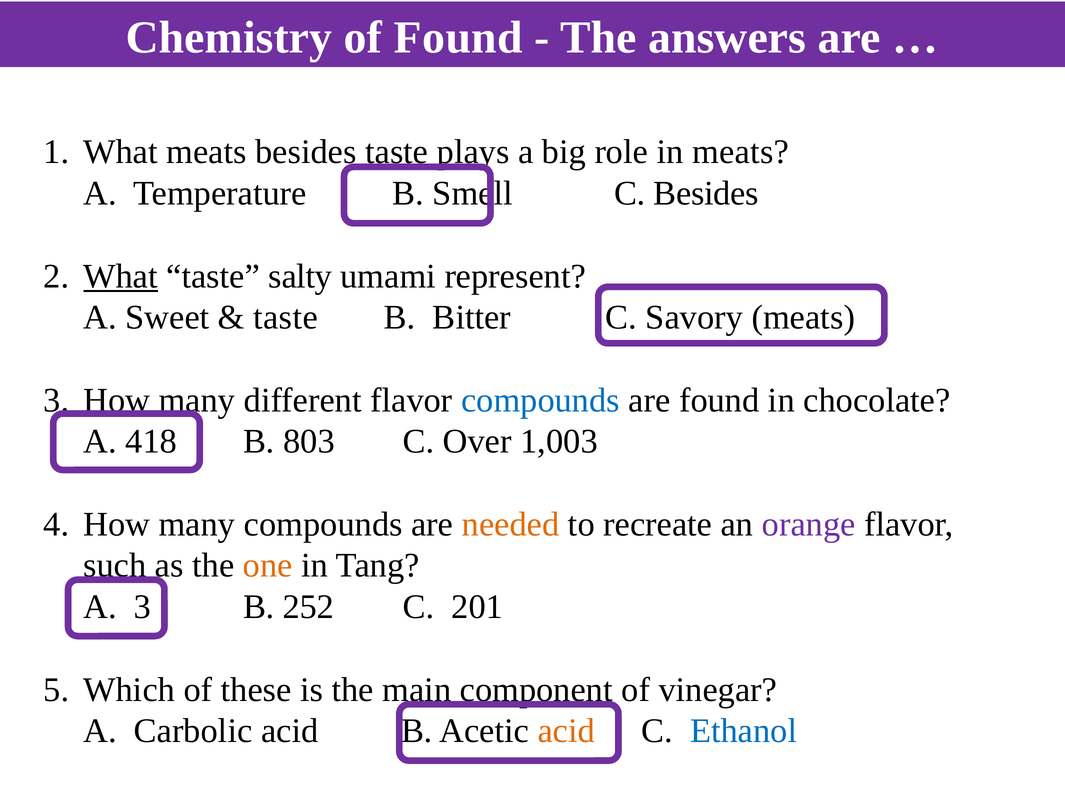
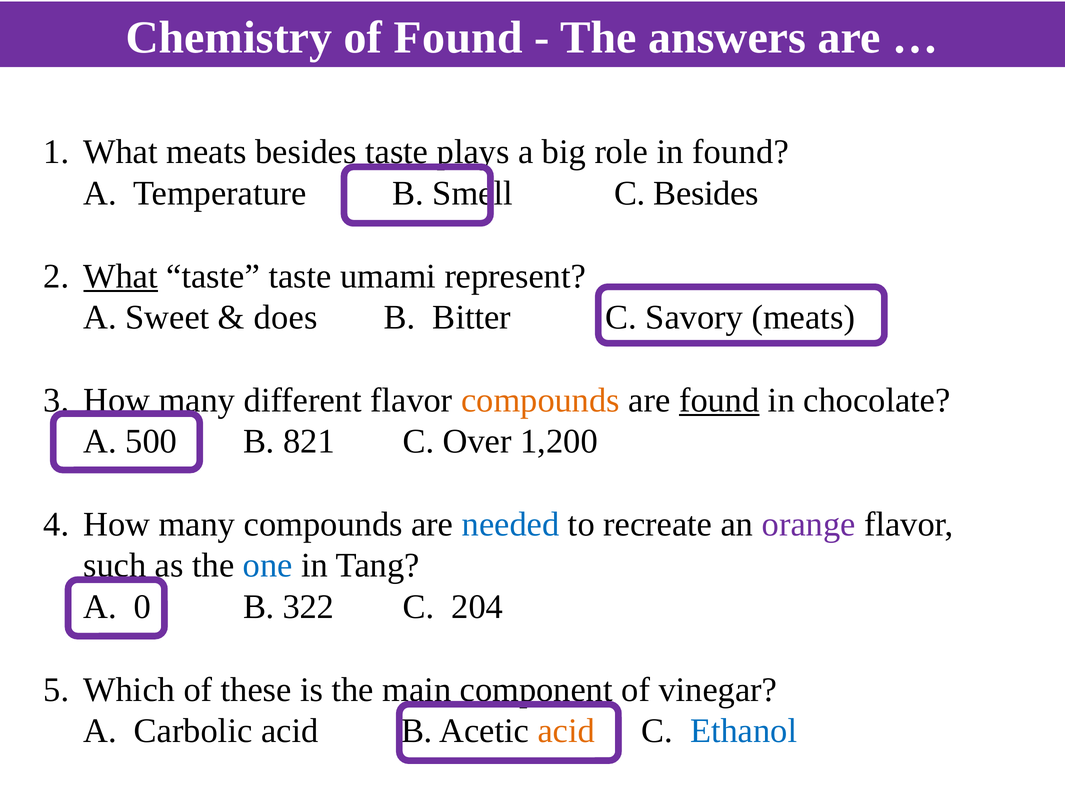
in meats: meats -> found
taste salty: salty -> taste
taste at (286, 317): taste -> does
compounds at (540, 400) colour: blue -> orange
found at (719, 400) underline: none -> present
418: 418 -> 500
803: 803 -> 821
1,003: 1,003 -> 1,200
needed colour: orange -> blue
one colour: orange -> blue
A 3: 3 -> 0
252: 252 -> 322
201: 201 -> 204
